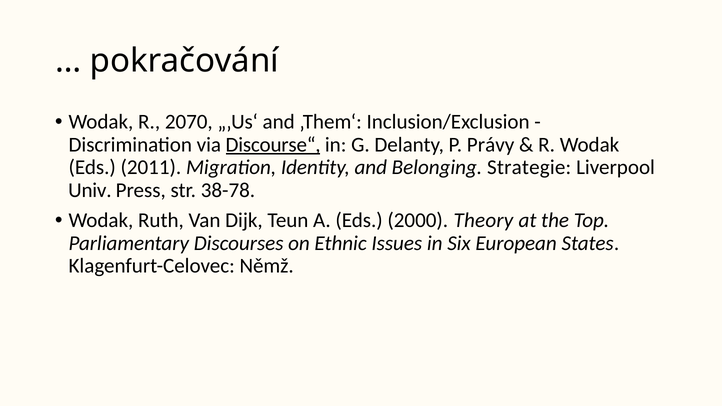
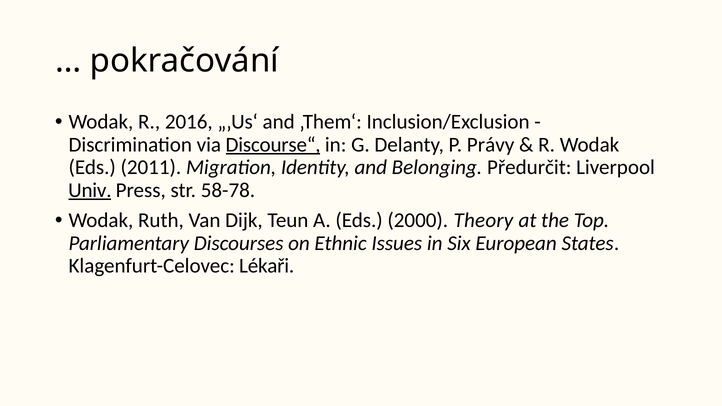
2070: 2070 -> 2016
Strategie: Strategie -> Předurčit
Univ underline: none -> present
38-78: 38-78 -> 58-78
Němž: Němž -> Lékaři
